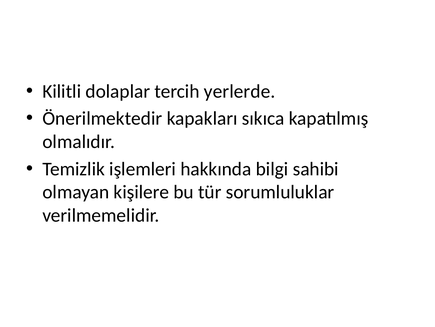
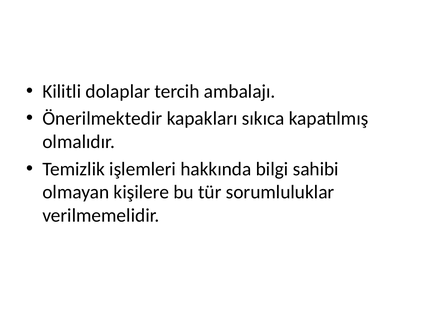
yerlerde: yerlerde -> ambalajı
